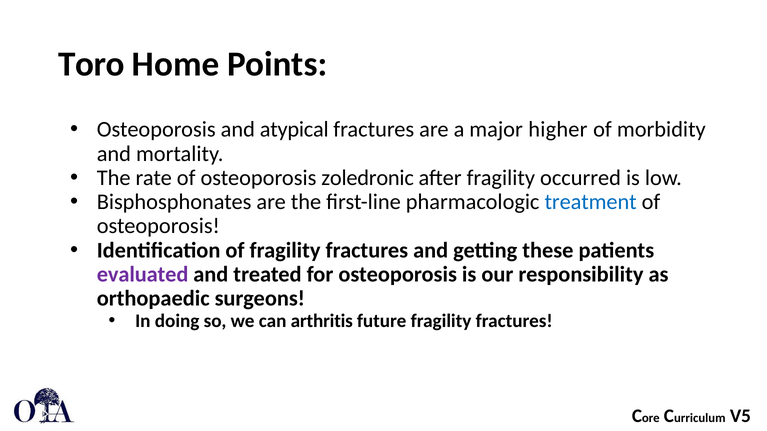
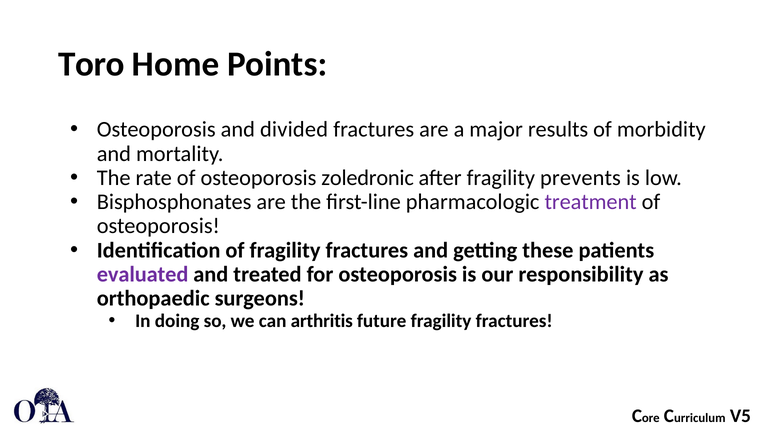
atypical: atypical -> divided
higher: higher -> results
occurred: occurred -> prevents
treatment colour: blue -> purple
